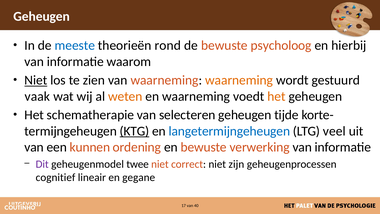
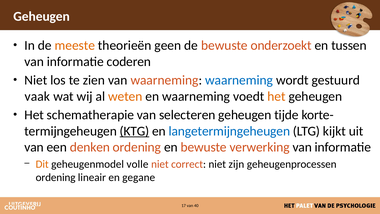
meeste colour: blue -> orange
rond: rond -> geen
psycholoog: psycholoog -> onderzoekt
hierbij: hierbij -> tussen
waarom: waarom -> coderen
Niet at (36, 80) underline: present -> none
waarneming at (239, 80) colour: orange -> blue
veel: veel -> kijkt
kunnen: kunnen -> denken
Dit colour: purple -> orange
twee: twee -> volle
cognitief at (56, 177): cognitief -> ordening
